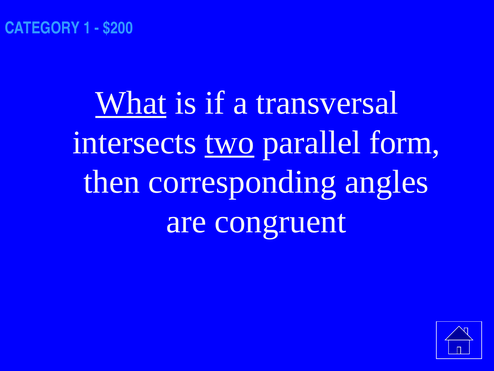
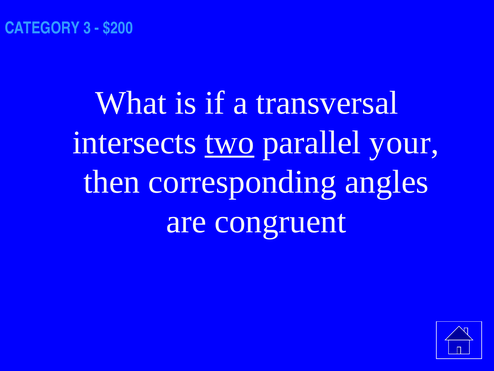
1: 1 -> 3
What underline: present -> none
form: form -> your
